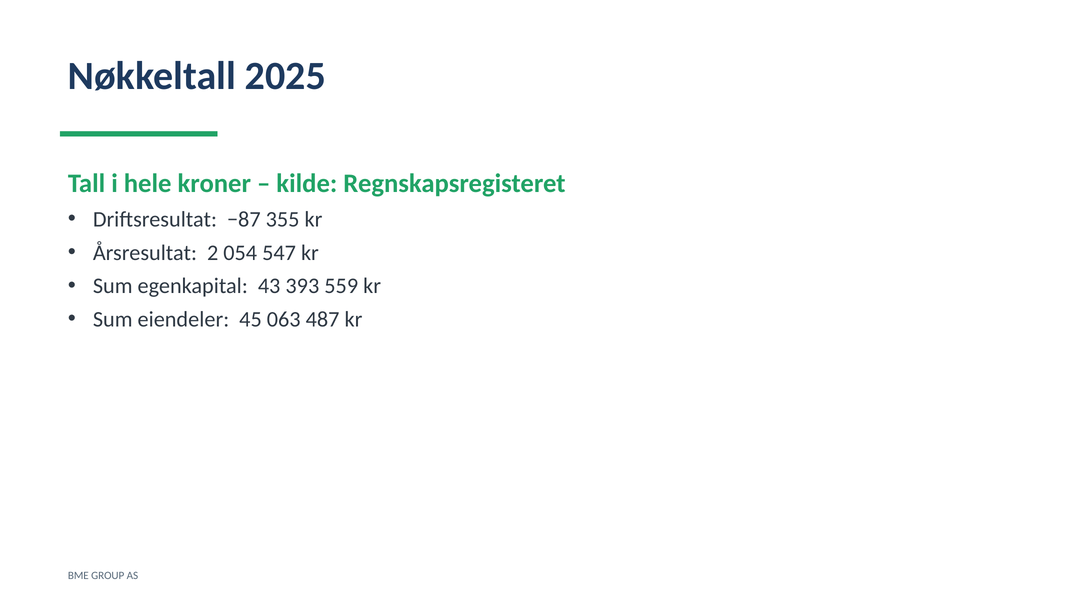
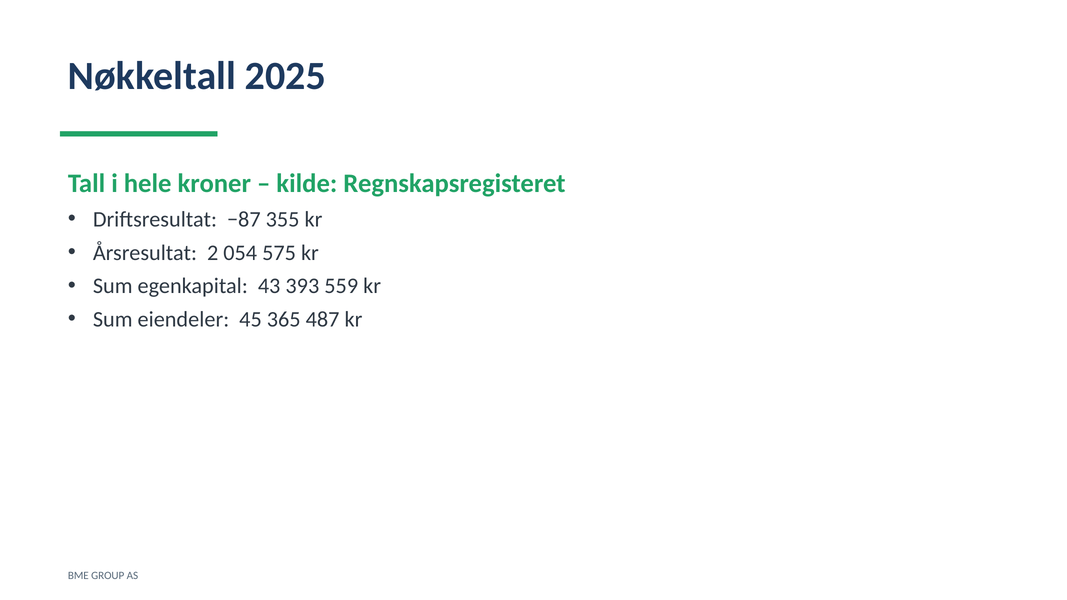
547: 547 -> 575
063: 063 -> 365
